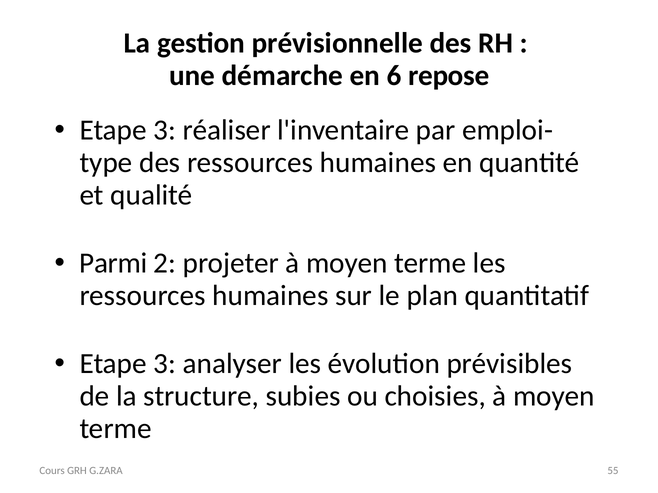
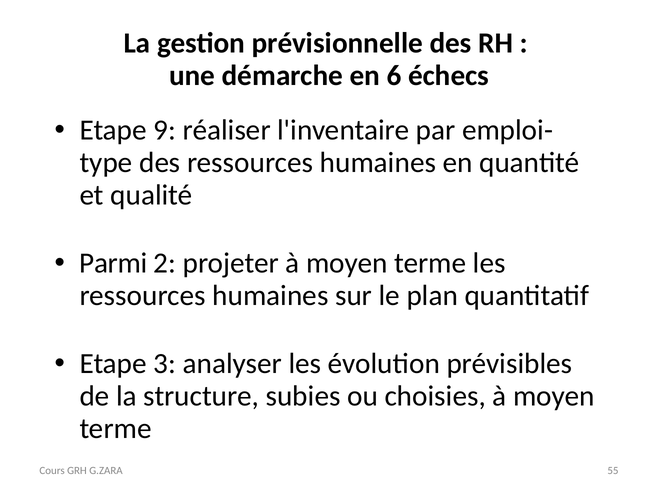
repose: repose -> échecs
3 at (165, 130): 3 -> 9
